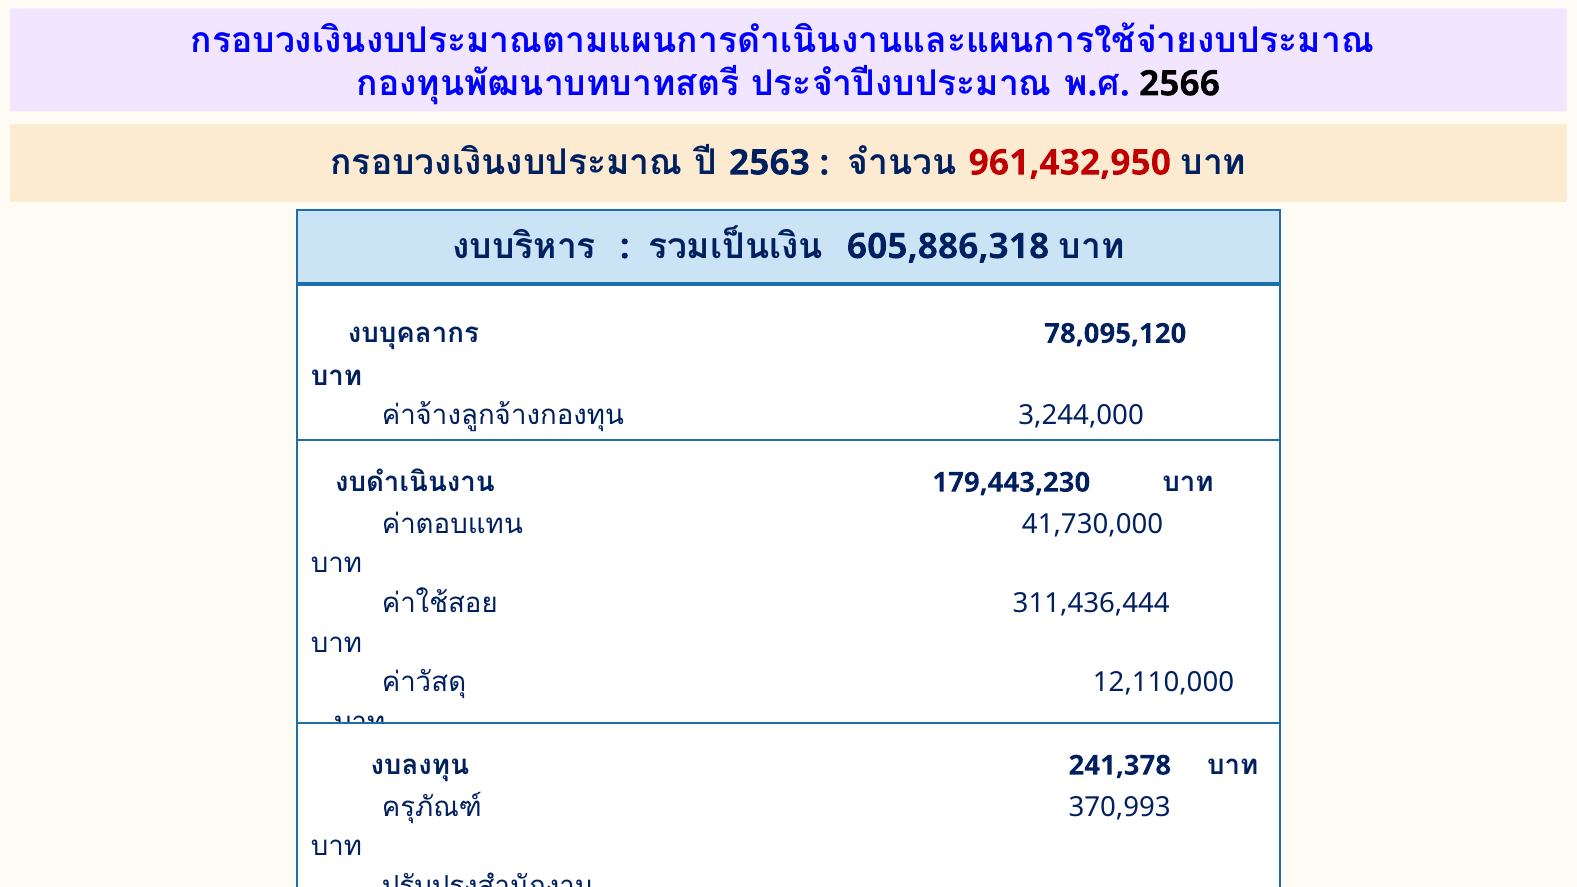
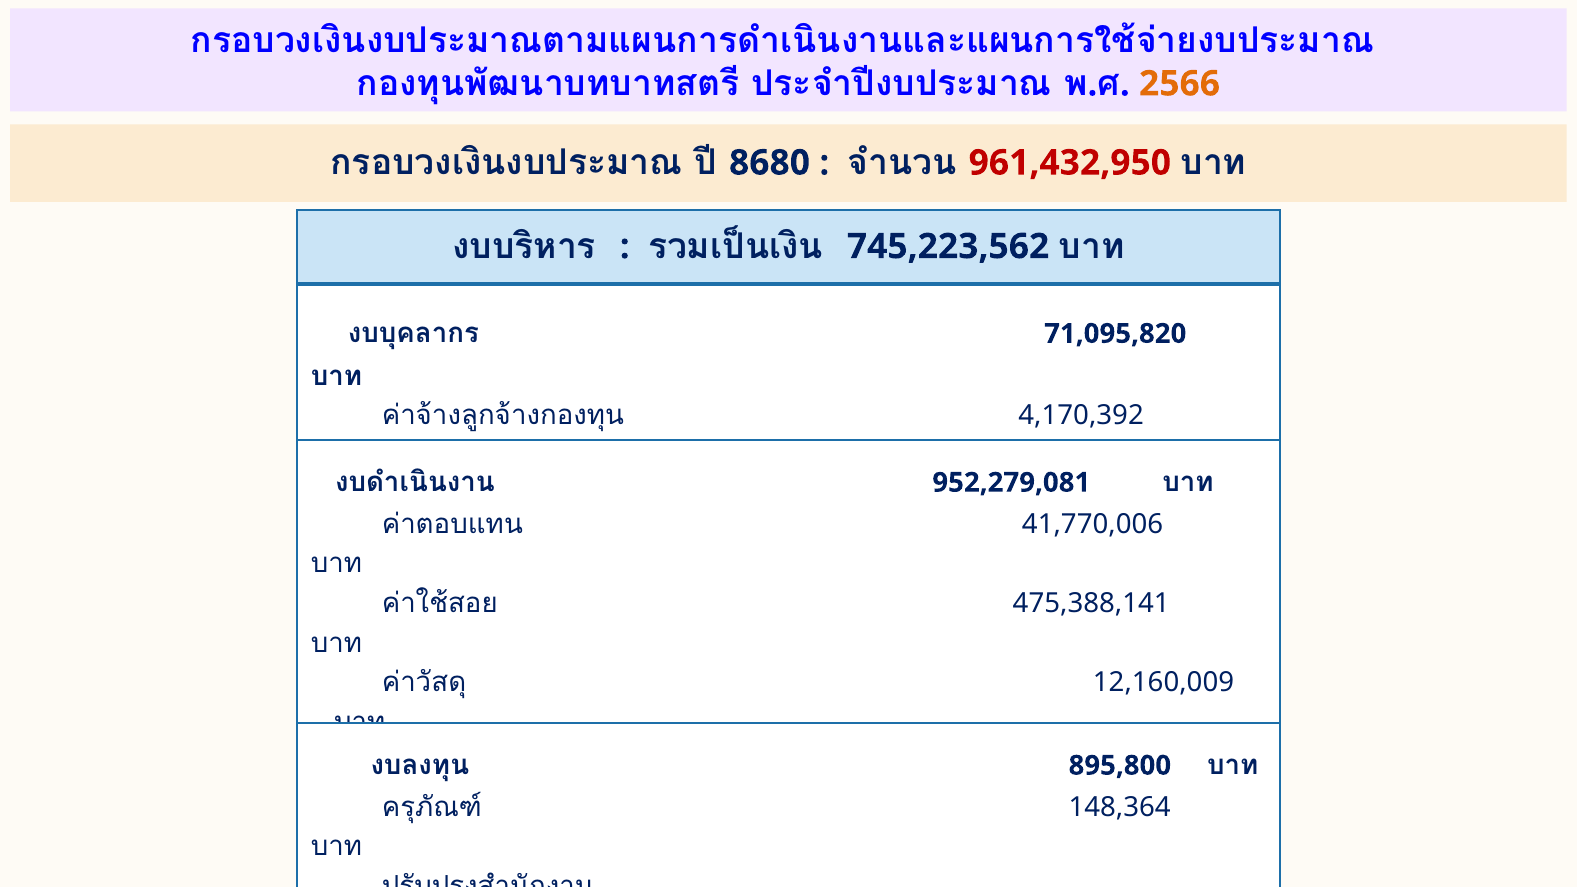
2566 colour: black -> orange
2563: 2563 -> 8680
605,886,318: 605,886,318 -> 745,223,562
78,095,120: 78,095,120 -> 71,095,820
3,244,000: 3,244,000 -> 4,170,392
179,443,230: 179,443,230 -> 952,279,081
41,730,000: 41,730,000 -> 41,770,006
311,436,444: 311,436,444 -> 475,388,141
12,110,000: 12,110,000 -> 12,160,009
241,378: 241,378 -> 895,800
370,993: 370,993 -> 148,364
